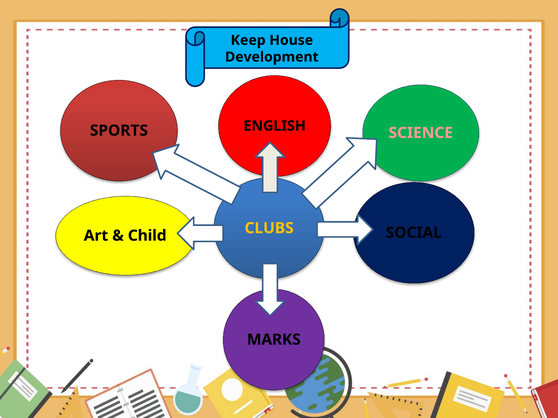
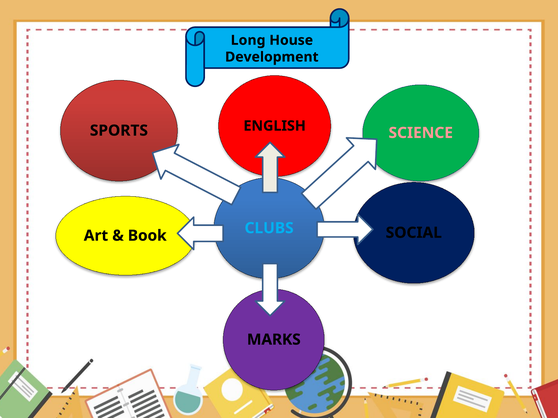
Keep: Keep -> Long
CLUBS colour: yellow -> light blue
Child: Child -> Book
